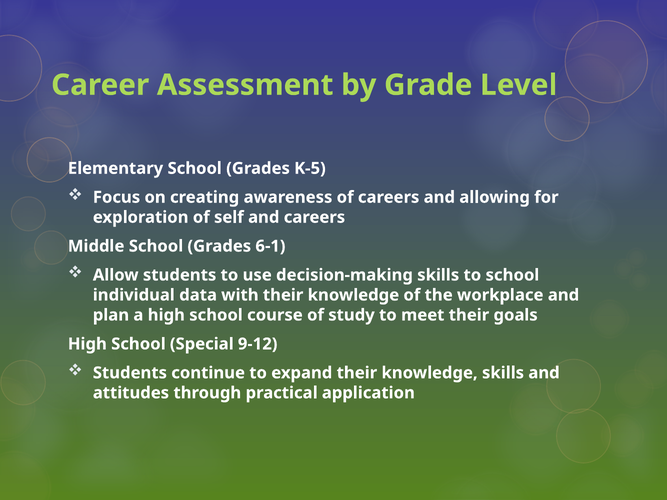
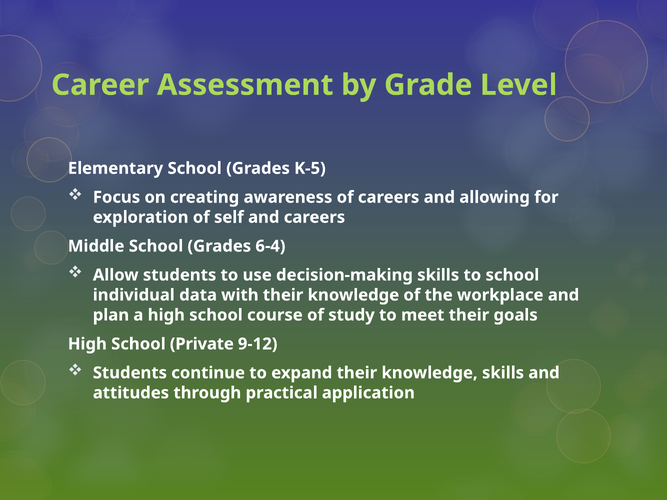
6-1: 6-1 -> 6-4
Special: Special -> Private
